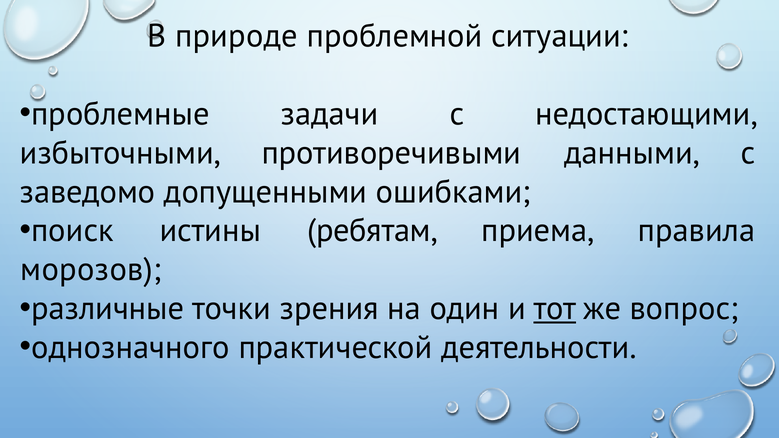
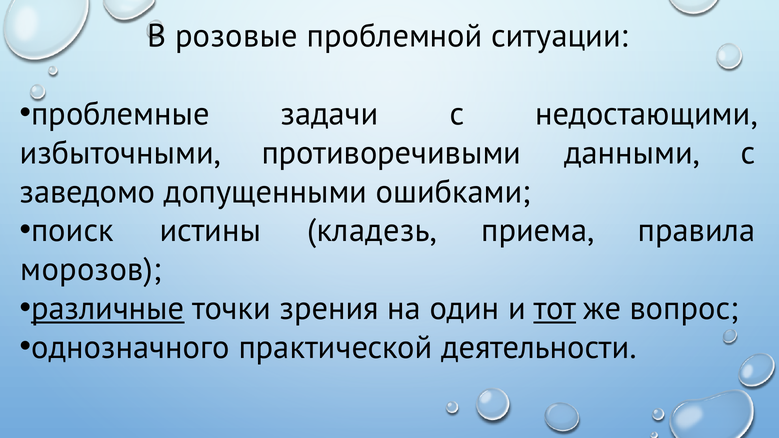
природе: природе -> розовые
ребятам: ребятам -> кладезь
различные underline: none -> present
